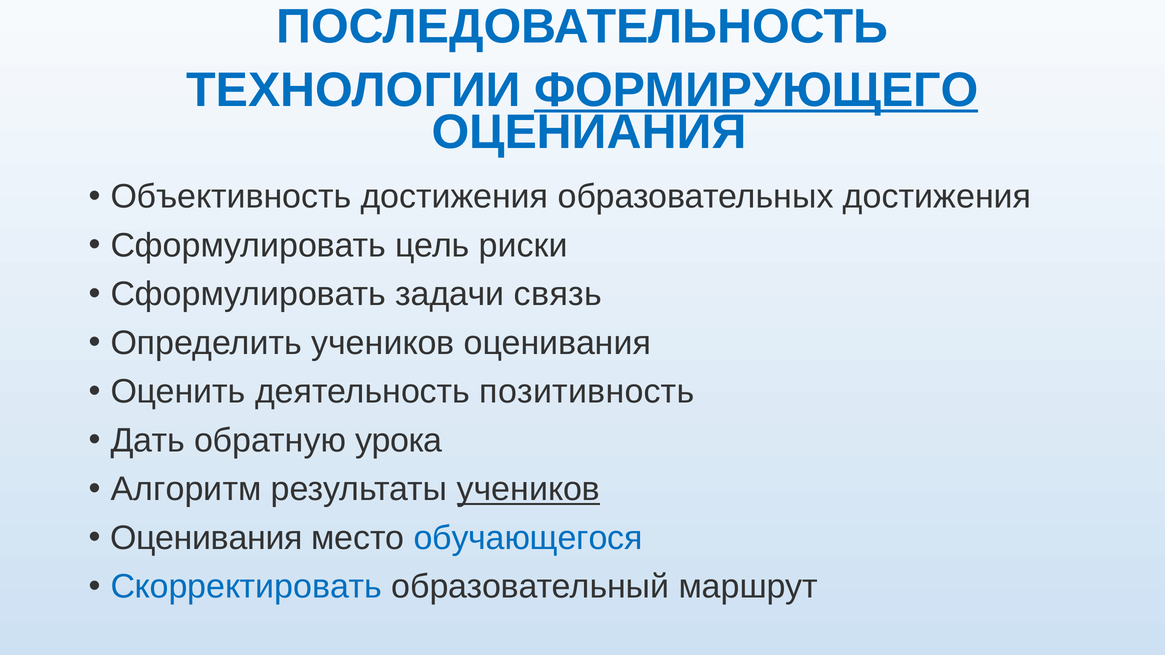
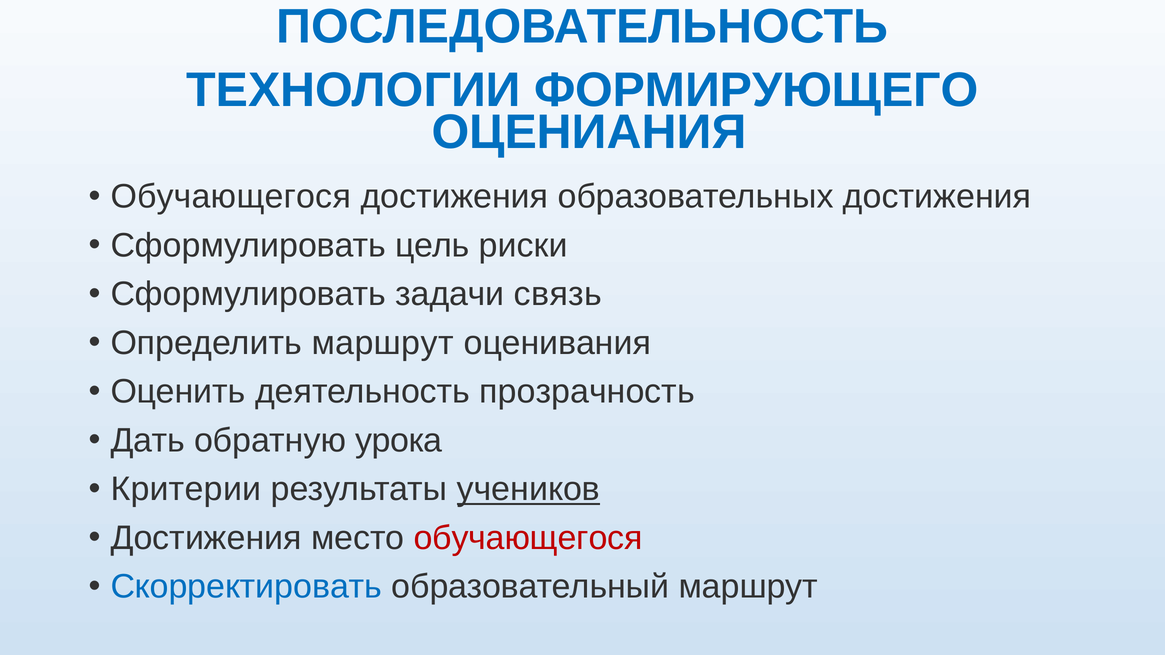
ФОРМИРУЮЩЕГО underline: present -> none
Объективность at (231, 197): Объективность -> Обучающегося
Определить учеников: учеников -> маршрут
позитивность: позитивность -> прозрачность
Алгоритм: Алгоритм -> Критерии
Оценивания at (206, 538): Оценивания -> Достижения
обучающегося at (528, 538) colour: blue -> red
